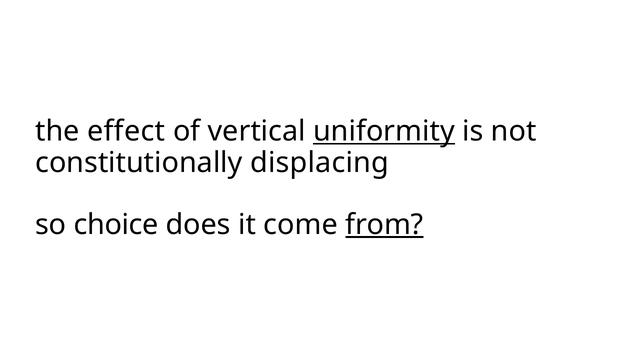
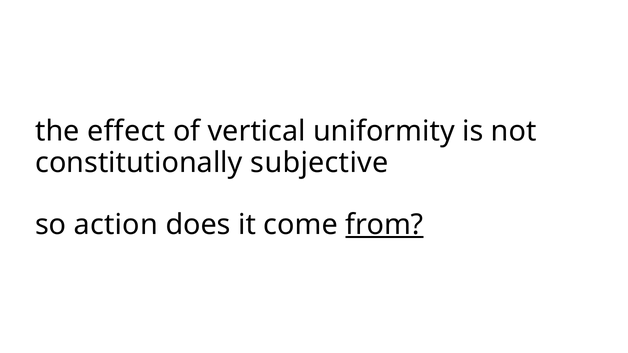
uniformity underline: present -> none
displacing: displacing -> subjective
choice: choice -> action
